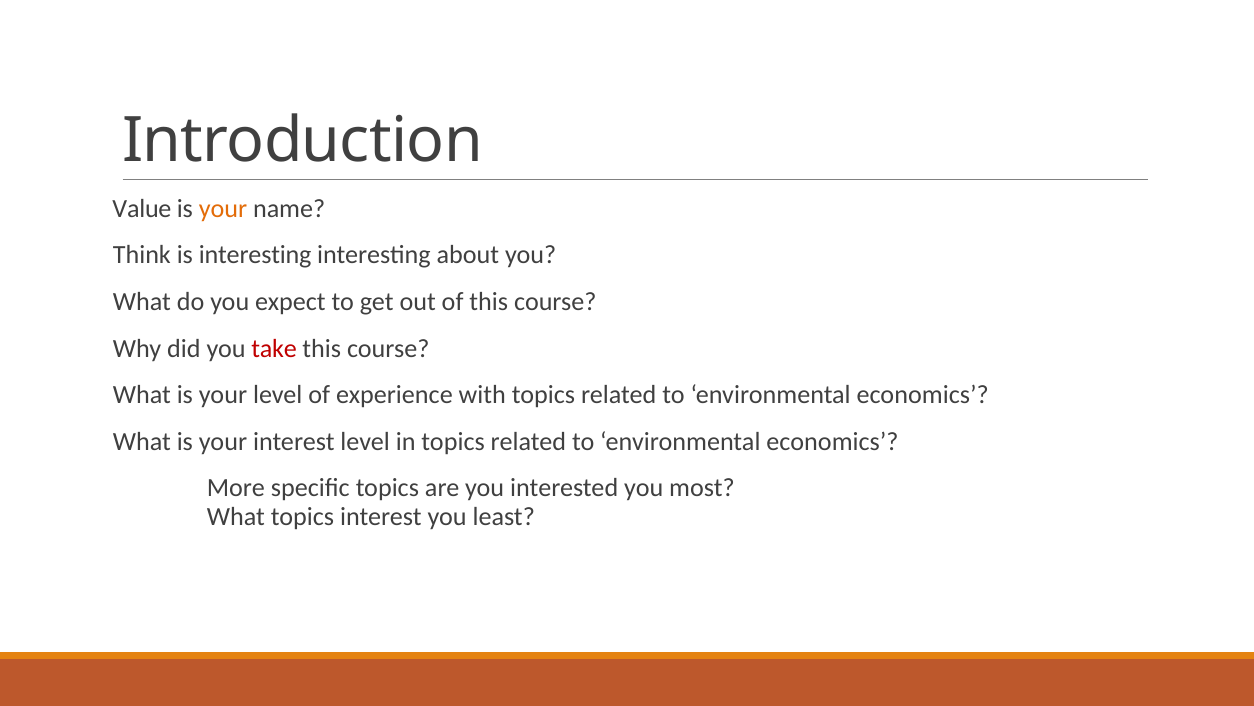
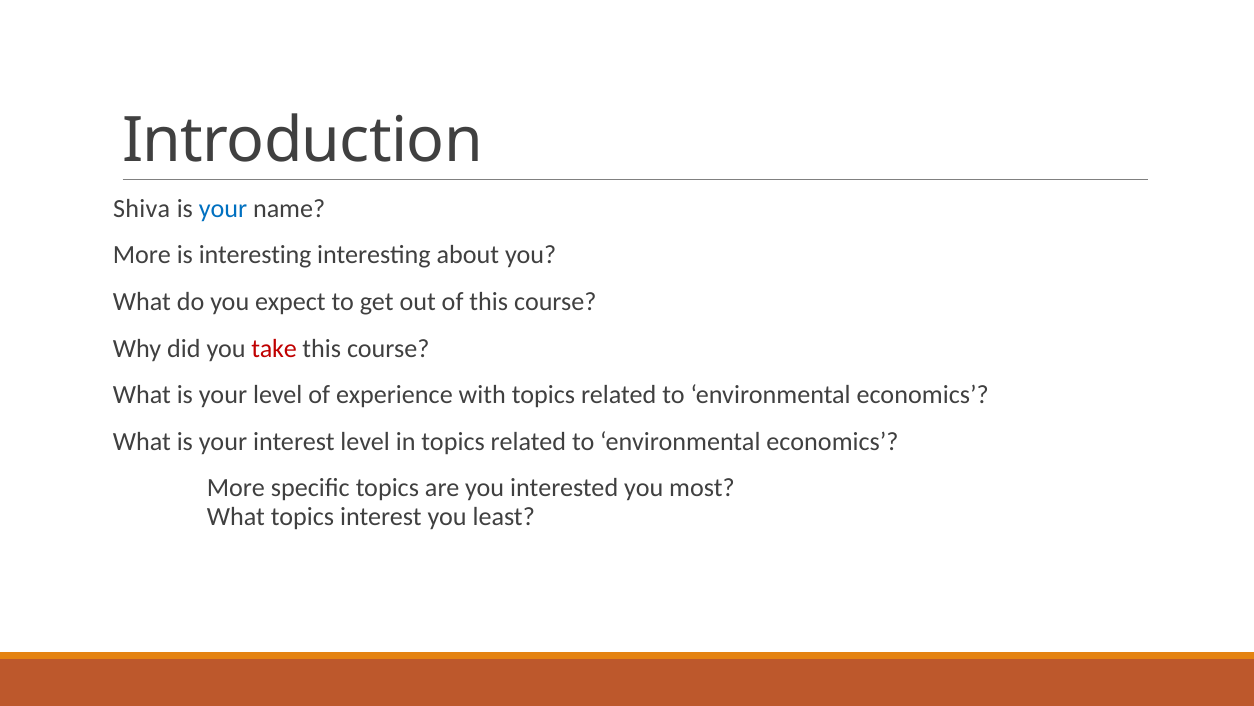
Value: Value -> Shiva
your at (223, 209) colour: orange -> blue
Think at (142, 255): Think -> More
